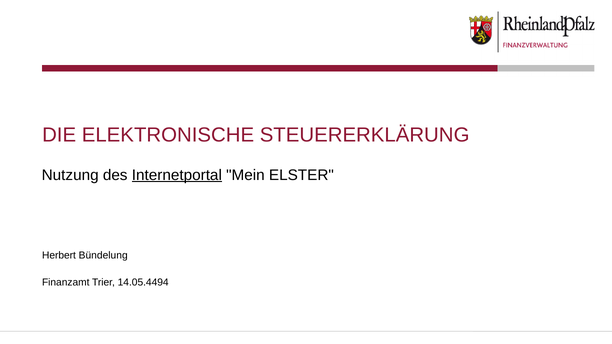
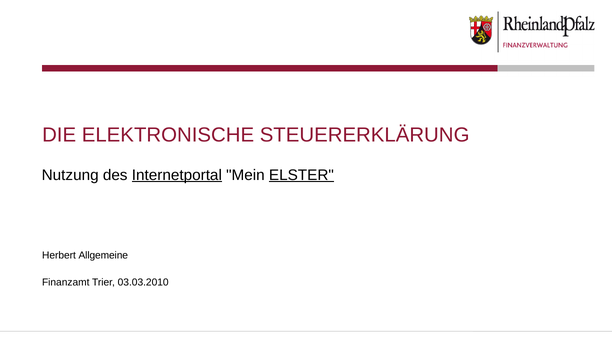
ELSTER underline: none -> present
Bündelung: Bündelung -> Allgemeine
14.05.4494: 14.05.4494 -> 03.03.2010
